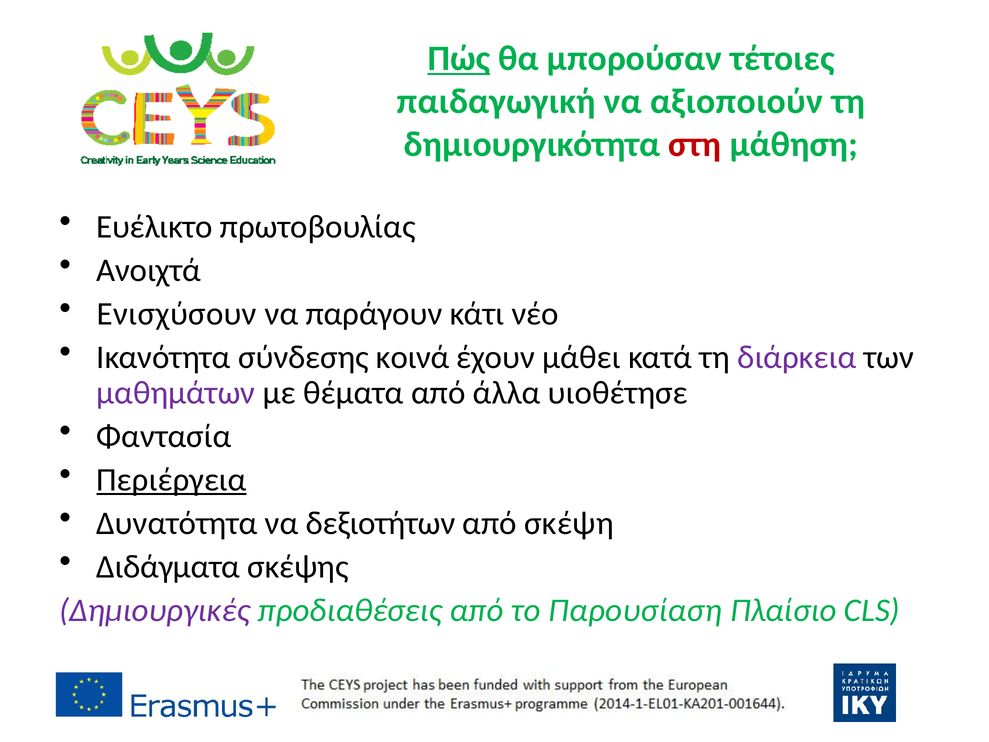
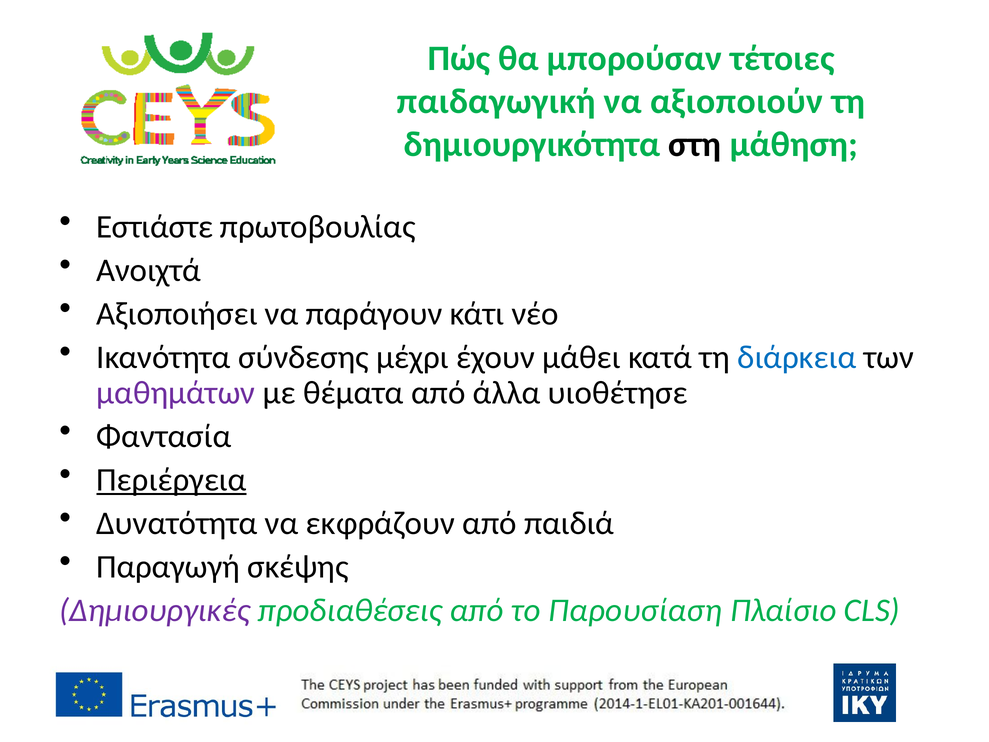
Πώς underline: present -> none
στη colour: red -> black
Ευέλικτο: Ευέλικτο -> Εστιάστε
Ενισχύσουν: Ενισχύσουν -> Αξιοποιήσει
κοινά: κοινά -> μέχρι
διάρκεια colour: purple -> blue
δεξιοτήτων: δεξιοτήτων -> εκφράζουν
σκέψη: σκέψη -> παιδιά
Διδάγματα: Διδάγματα -> Παραγωγή
